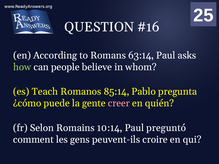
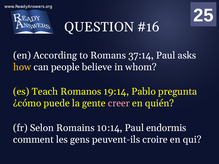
63:14: 63:14 -> 37:14
how colour: light green -> yellow
85:14: 85:14 -> 19:14
preguntó: preguntó -> endormis
